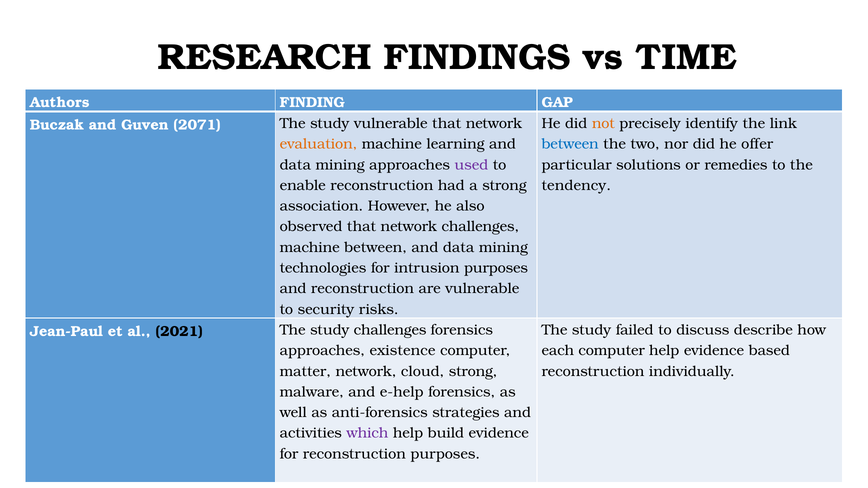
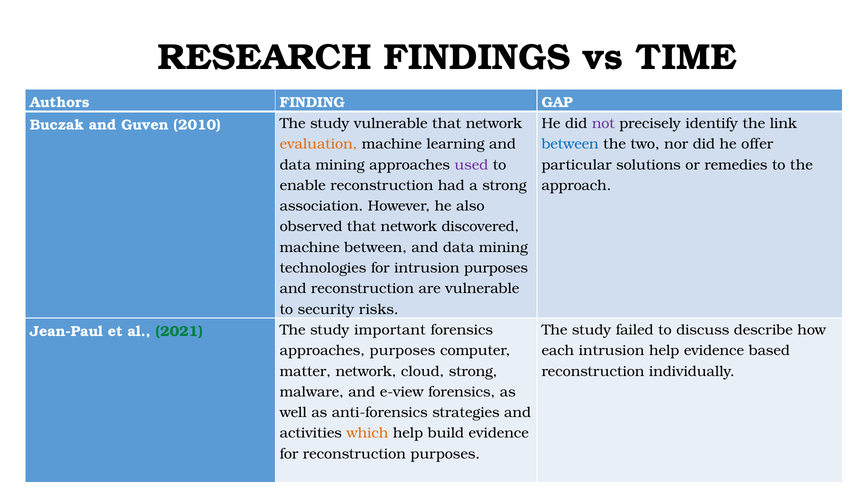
not colour: orange -> purple
2071: 2071 -> 2010
tendency: tendency -> approach
network challenges: challenges -> discovered
2021 colour: black -> green
study challenges: challenges -> important
approaches existence: existence -> purposes
each computer: computer -> intrusion
e-help: e-help -> e-view
which colour: purple -> orange
